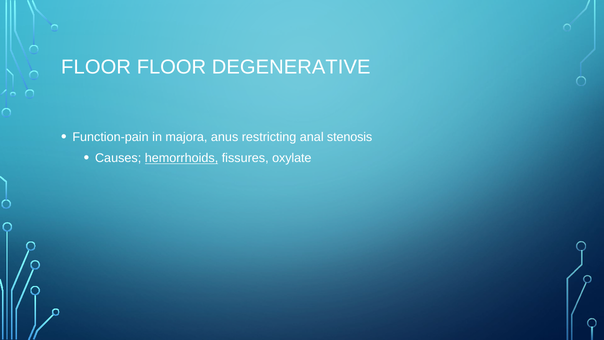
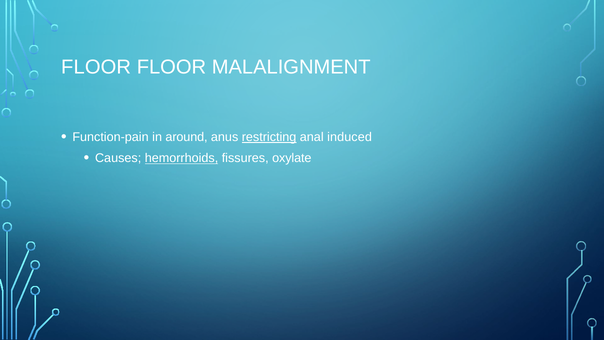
DEGENERATIVE: DEGENERATIVE -> MALALIGNMENT
majora: majora -> around
restricting underline: none -> present
stenosis: stenosis -> induced
